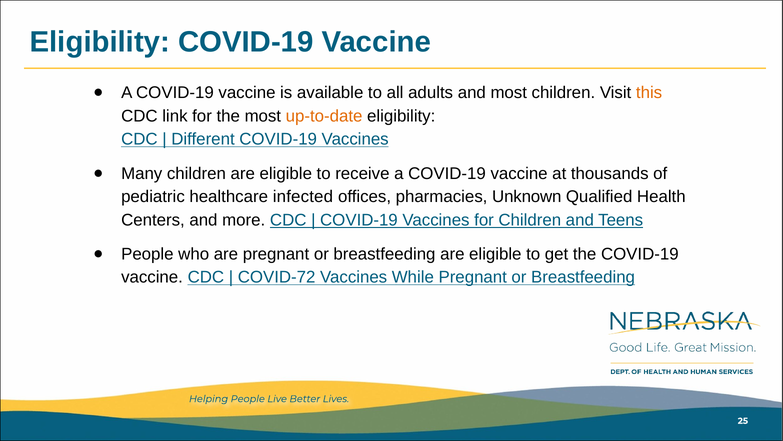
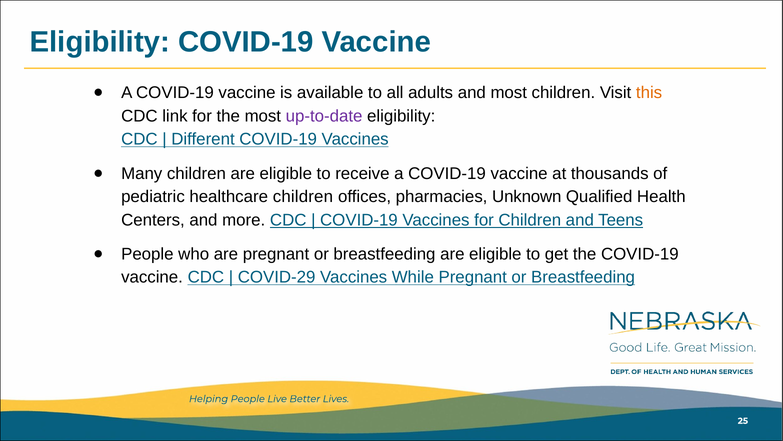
up-to-date colour: orange -> purple
healthcare infected: infected -> children
COVID-72: COVID-72 -> COVID-29
